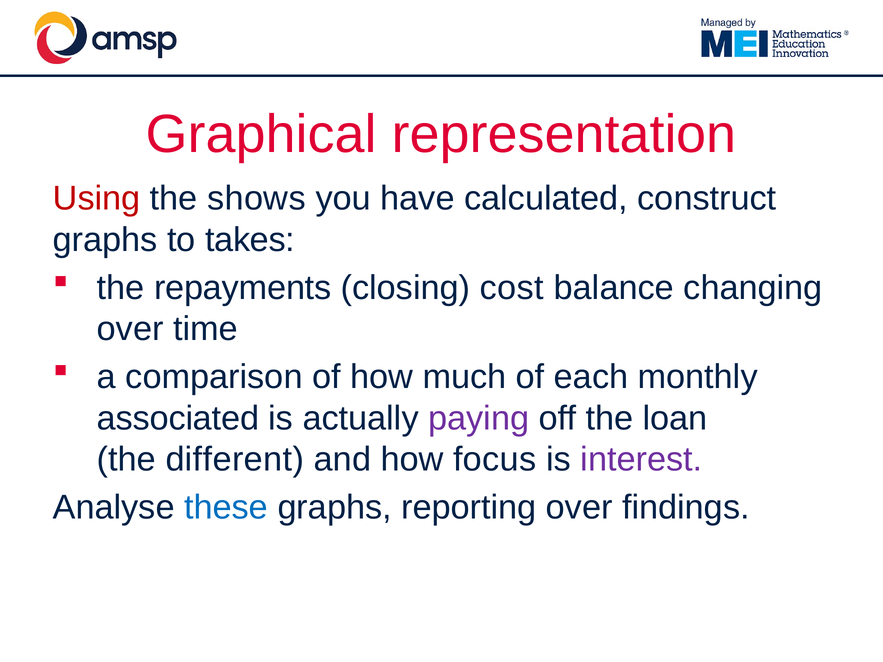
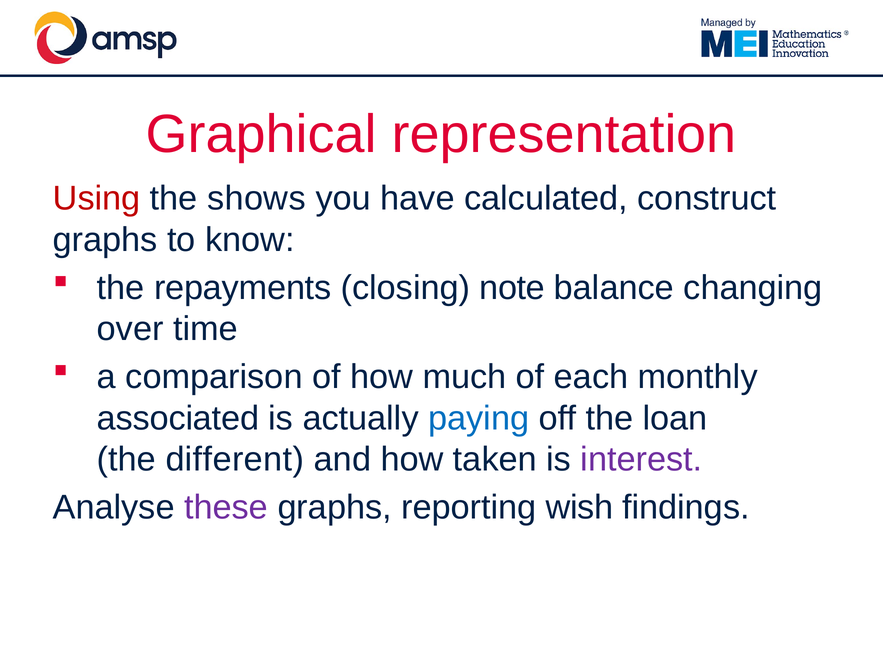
takes: takes -> know
cost: cost -> note
paying colour: purple -> blue
focus: focus -> taken
these colour: blue -> purple
reporting over: over -> wish
